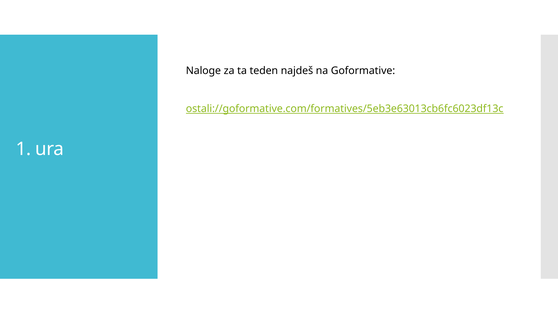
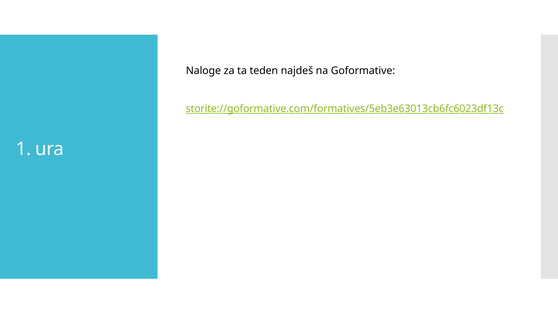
ostali://goformative.com/formatives/5eb3e63013cb6fc6023df13c: ostali://goformative.com/formatives/5eb3e63013cb6fc6023df13c -> storite://goformative.com/formatives/5eb3e63013cb6fc6023df13c
